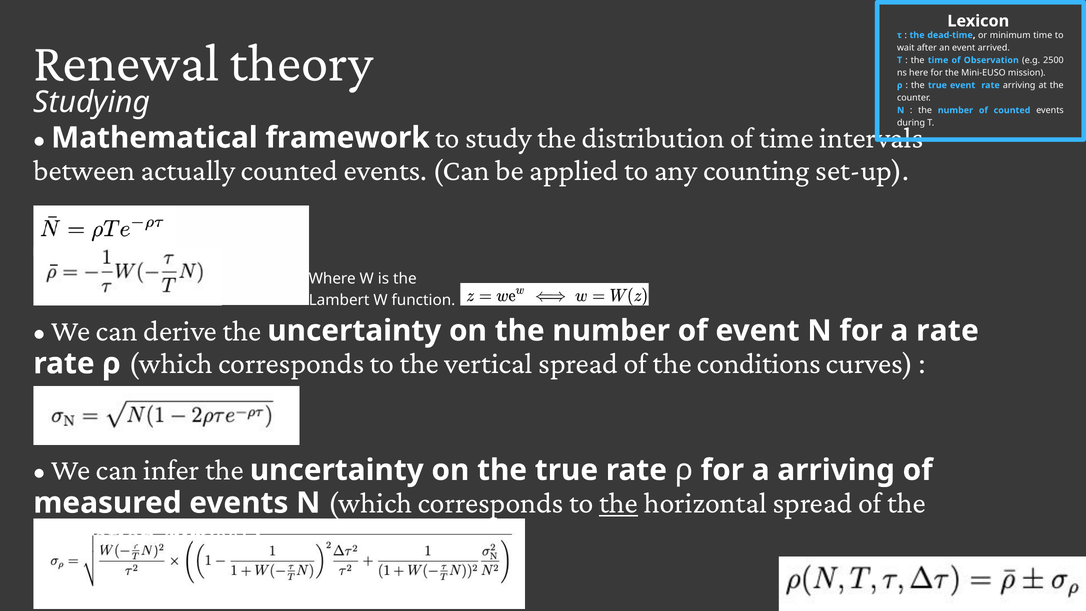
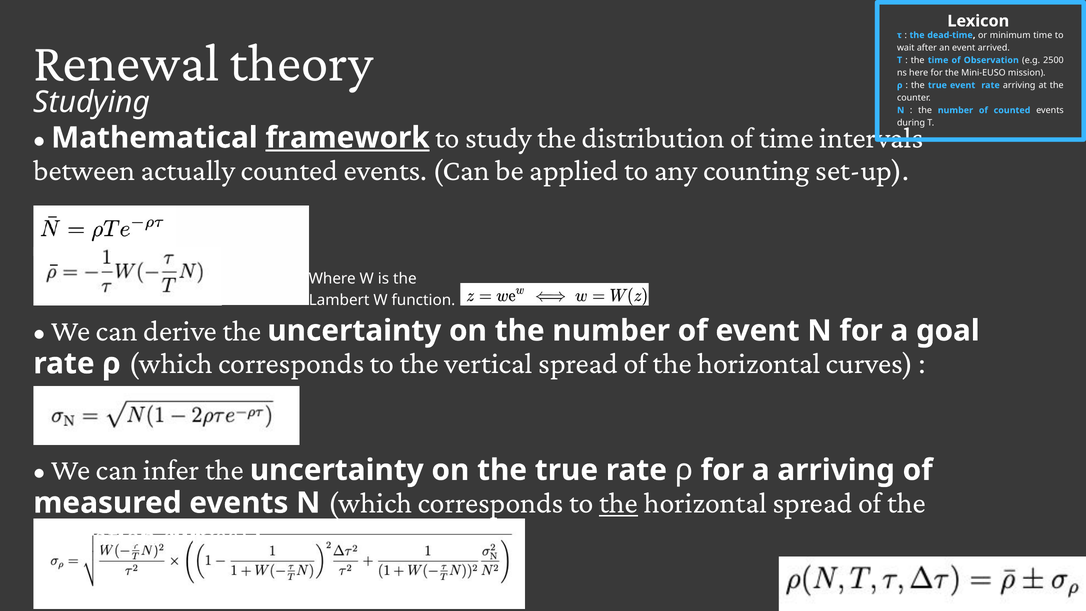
framework underline: none -> present
a rate: rate -> goal
of the conditions: conditions -> horizontal
